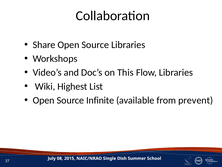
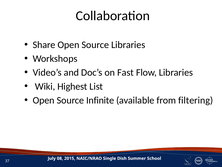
This: This -> Fast
prevent: prevent -> filtering
